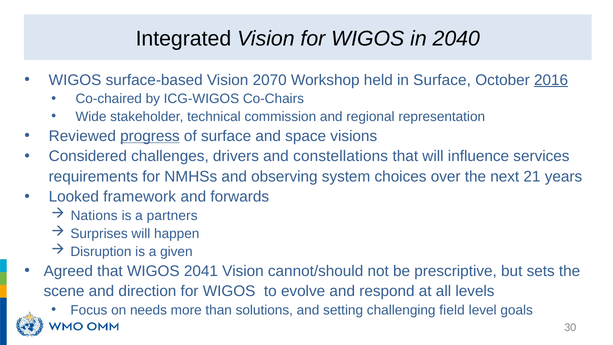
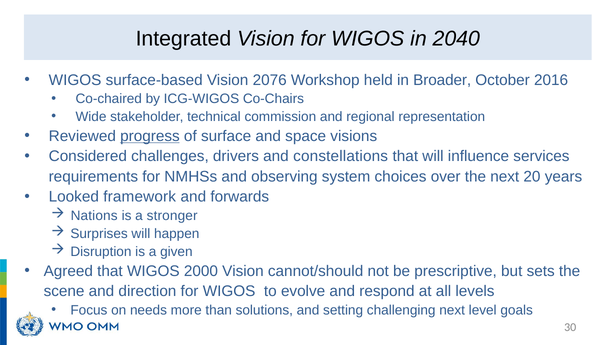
2070: 2070 -> 2076
in Surface: Surface -> Broader
2016 underline: present -> none
21: 21 -> 20
partners: partners -> stronger
2041: 2041 -> 2000
challenging field: field -> next
